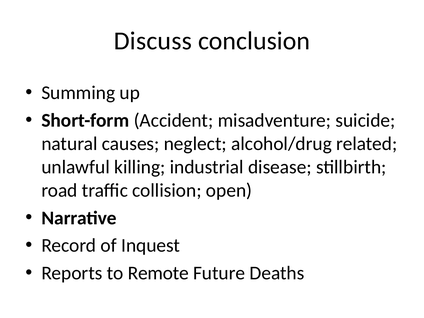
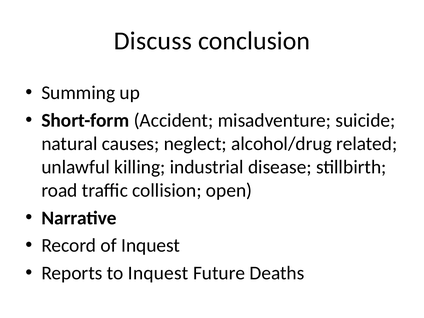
to Remote: Remote -> Inquest
